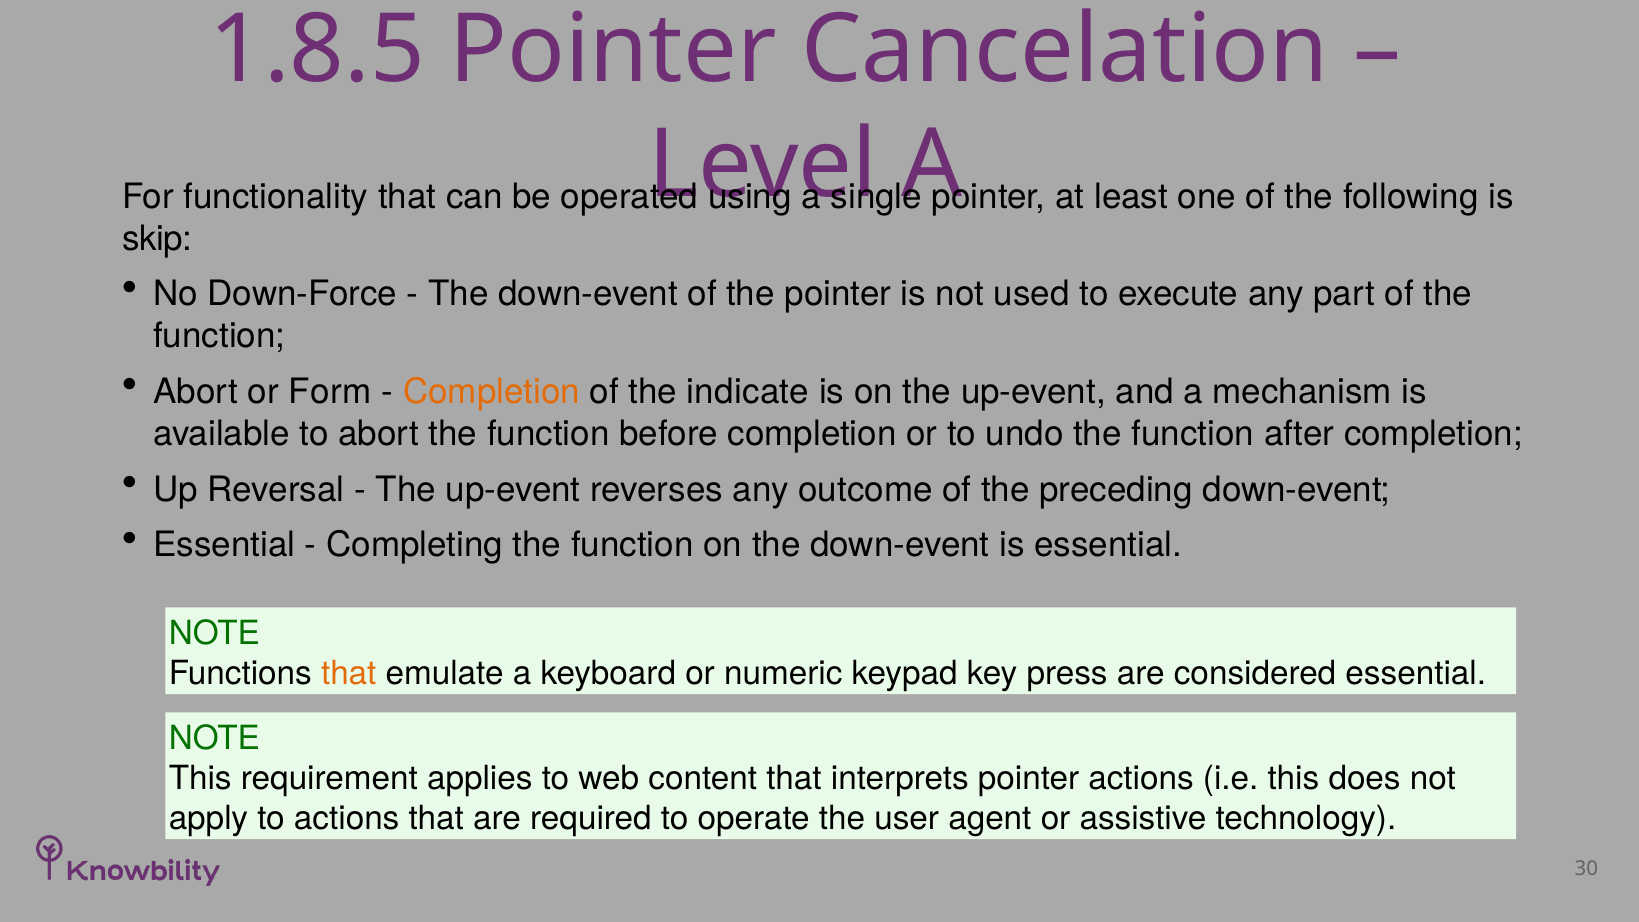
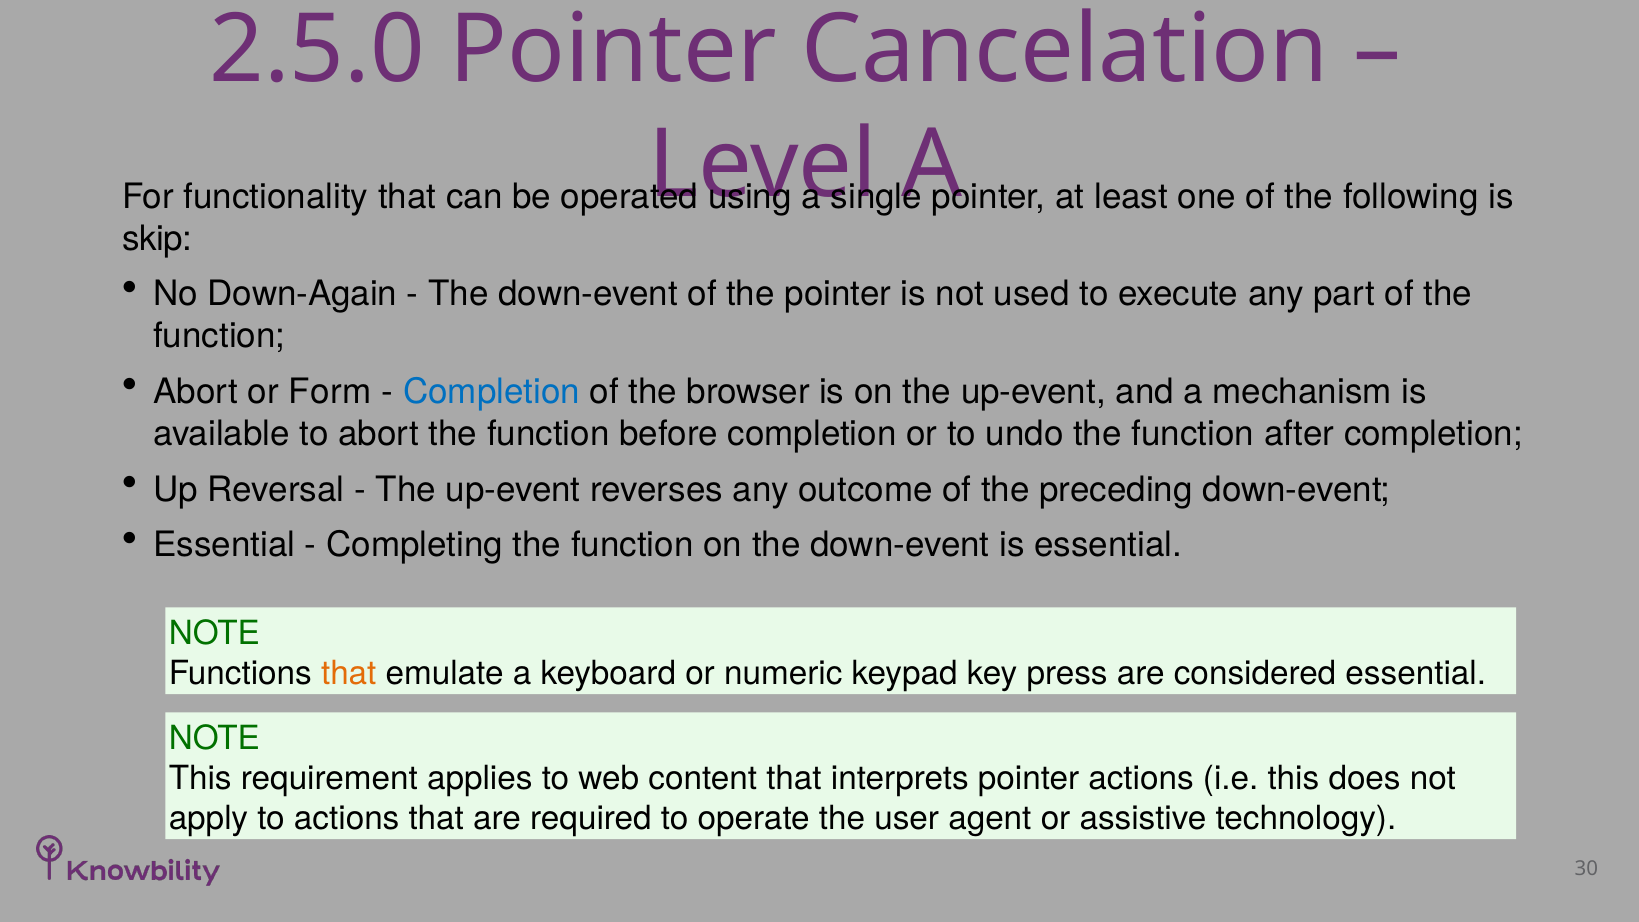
1.8.5: 1.8.5 -> 2.5.0
Down-Force: Down-Force -> Down-Again
Completion at (492, 392) colour: orange -> blue
indicate: indicate -> browser
